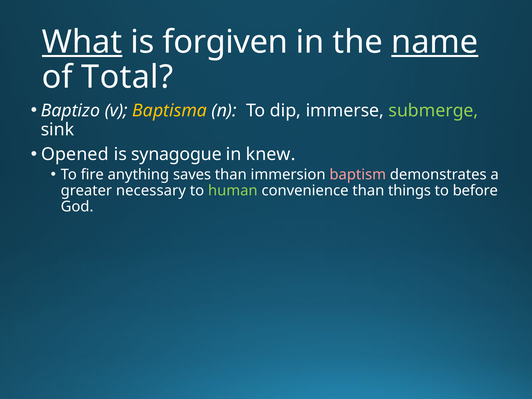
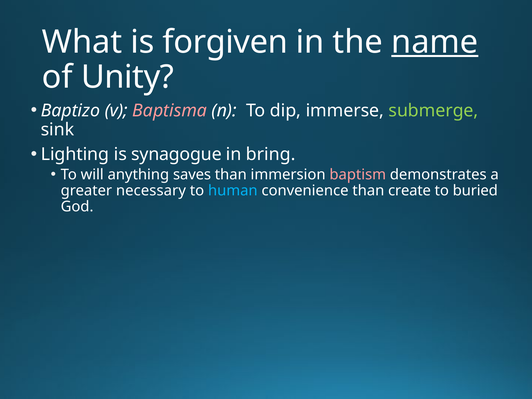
What underline: present -> none
Total: Total -> Unity
Baptisma colour: yellow -> pink
Opened: Opened -> Lighting
knew: knew -> bring
fire: fire -> will
human colour: light green -> light blue
things: things -> create
before: before -> buried
